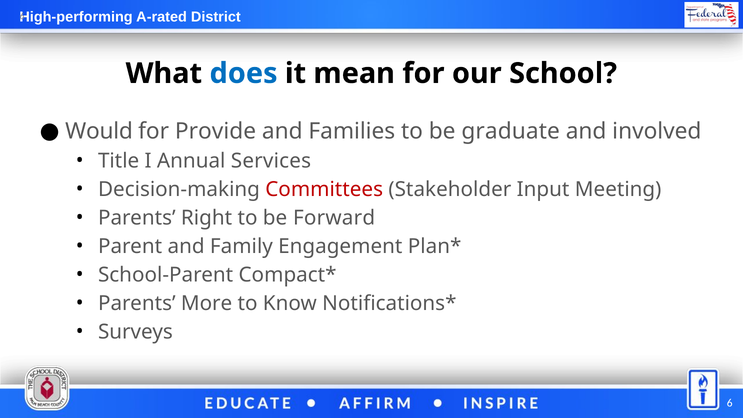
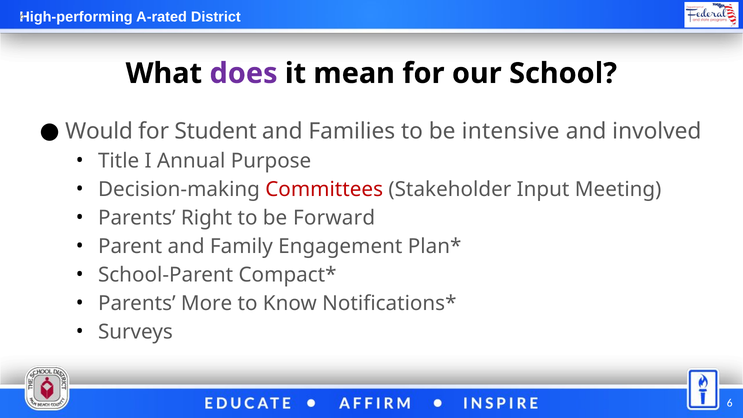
does colour: blue -> purple
Provide: Provide -> Student
graduate: graduate -> intensive
Services: Services -> Purpose
